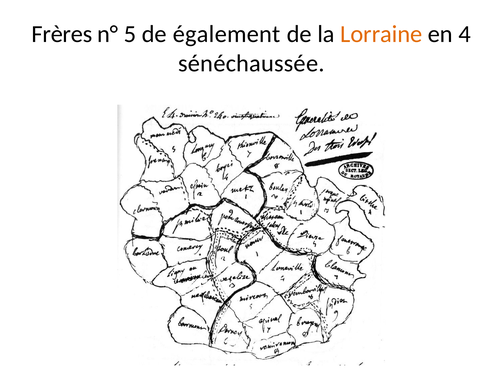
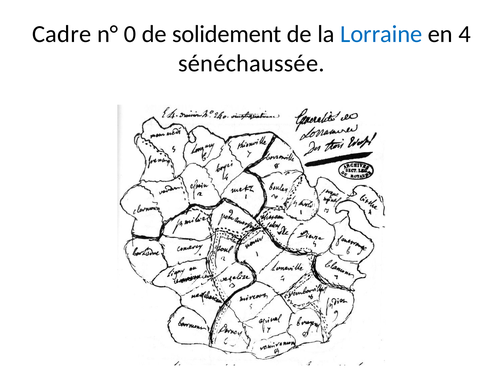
Frères: Frères -> Cadre
5: 5 -> 0
également: également -> solidement
Lorraine colour: orange -> blue
